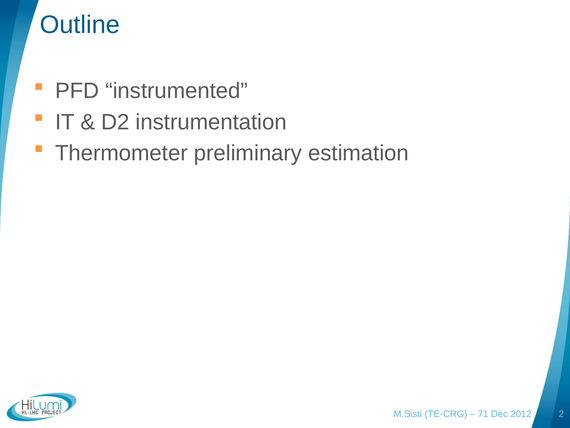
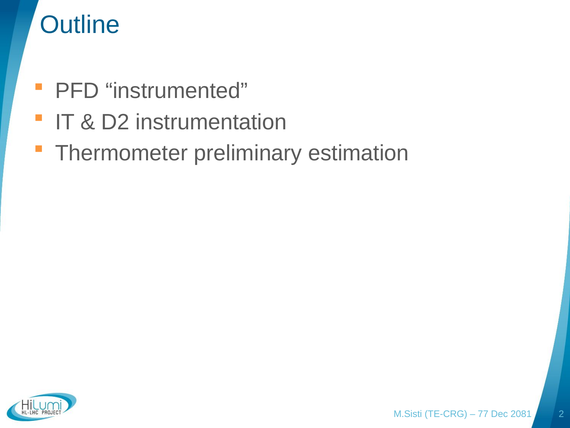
71: 71 -> 77
2012: 2012 -> 2081
